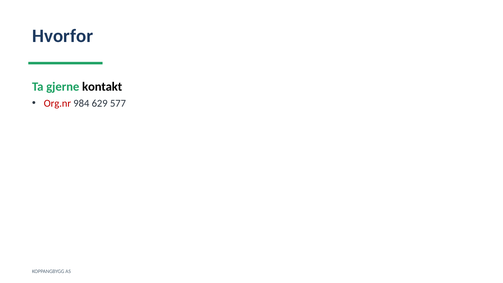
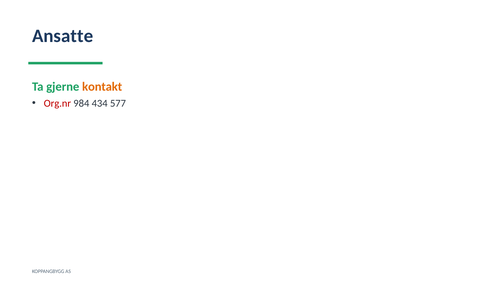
Hvorfor: Hvorfor -> Ansatte
kontakt colour: black -> orange
629: 629 -> 434
